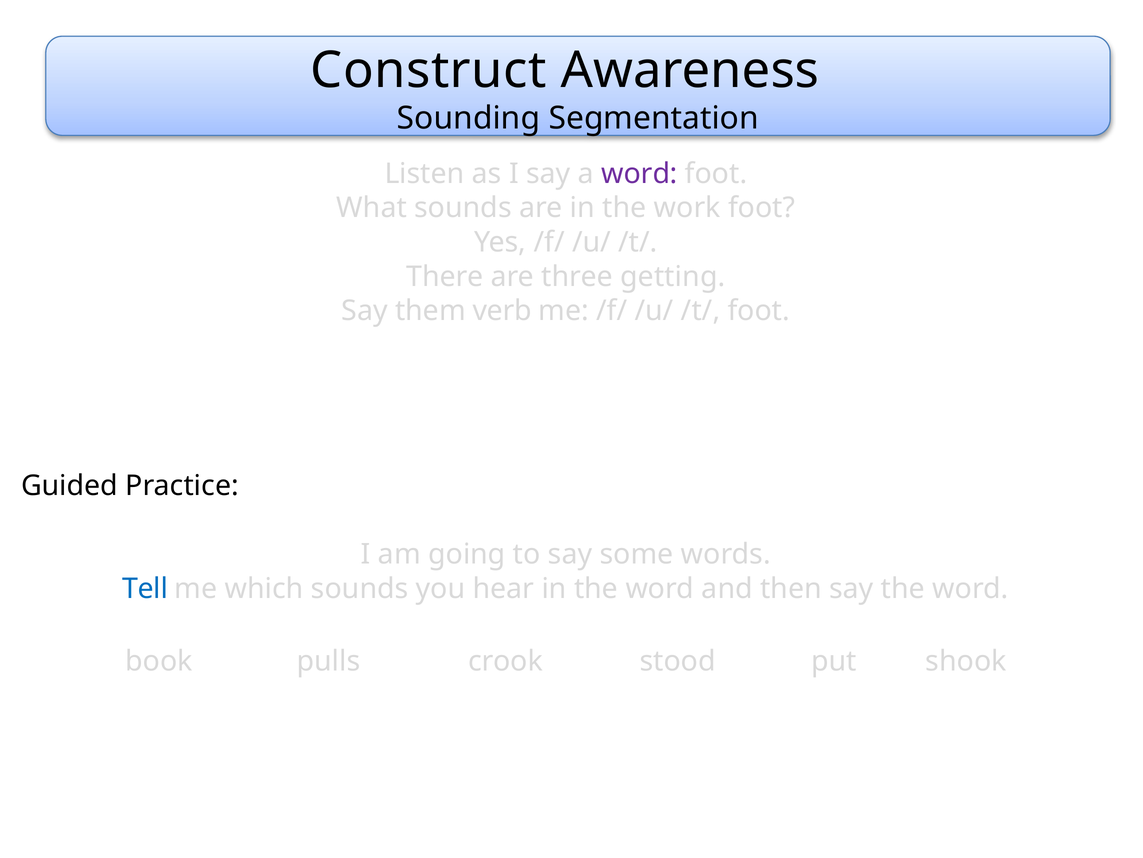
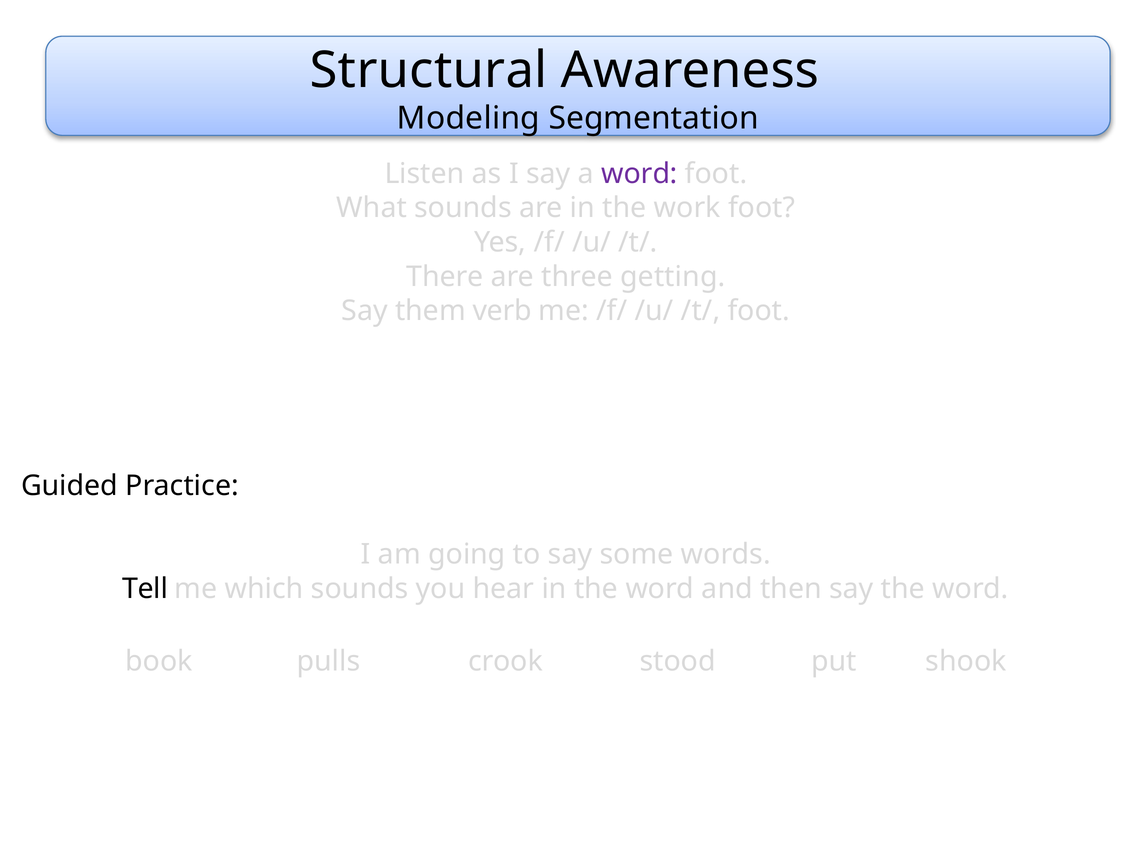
Construct: Construct -> Structural
Sounding: Sounding -> Modeling
Tell colour: blue -> black
